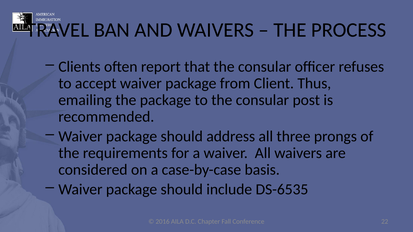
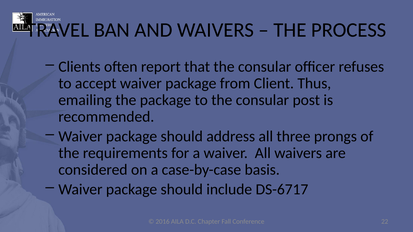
DS-6535: DS-6535 -> DS-6717
